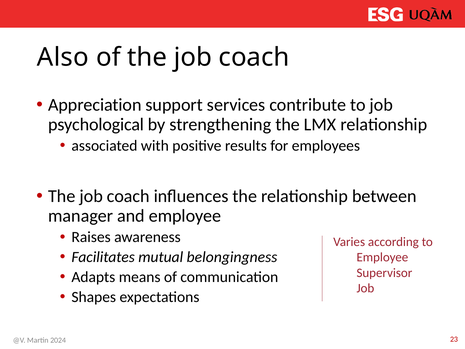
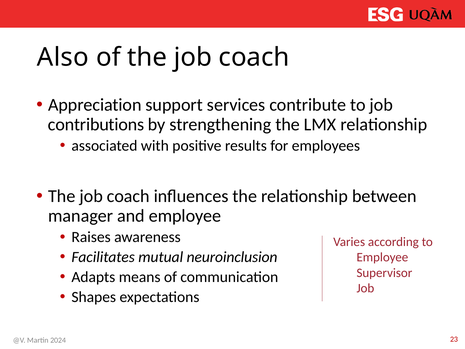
psychological: psychological -> contributions
belongingness: belongingness -> neuroinclusion
